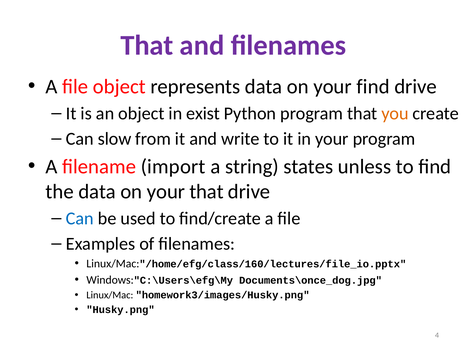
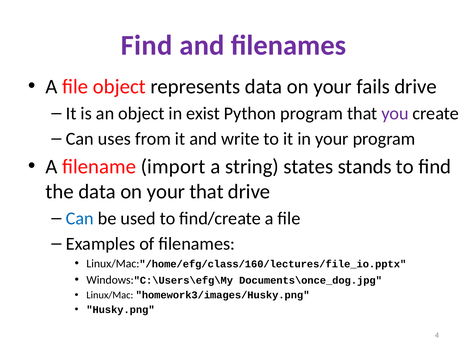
That at (147, 45): That -> Find
your find: find -> fails
you colour: orange -> purple
slow: slow -> uses
unless: unless -> stands
